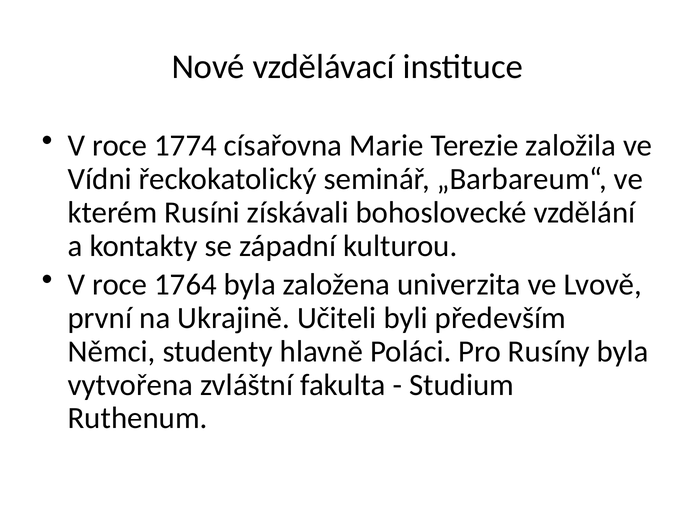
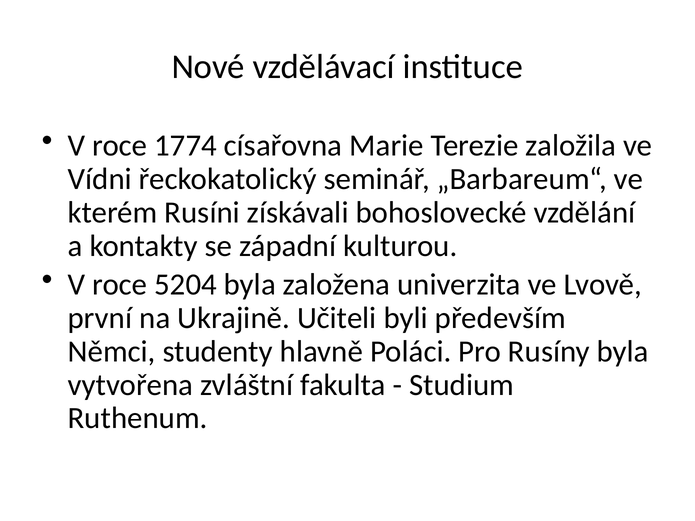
1764: 1764 -> 5204
